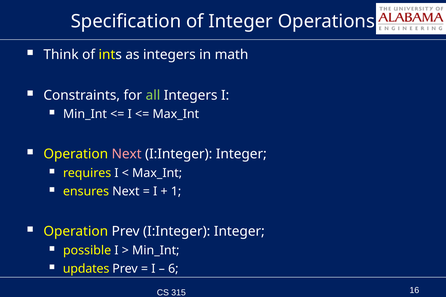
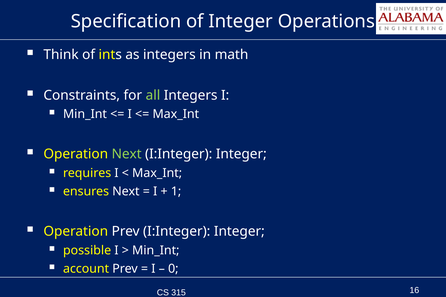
Next at (127, 154) colour: pink -> light green
updates: updates -> account
6: 6 -> 0
